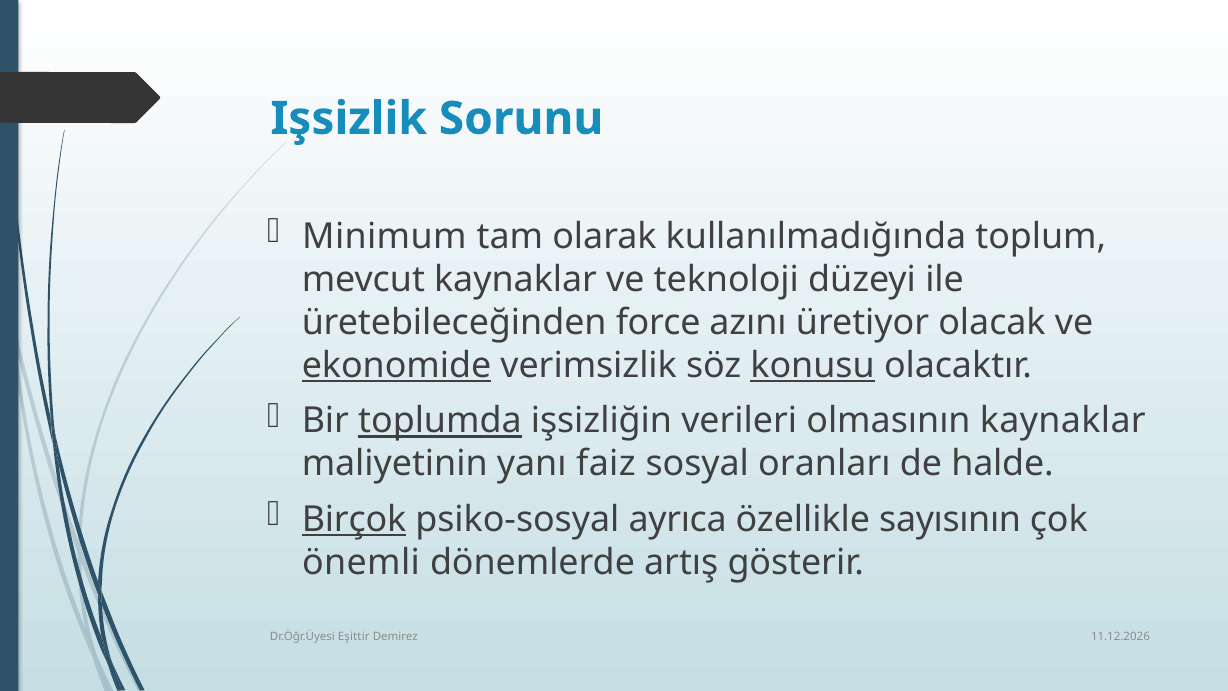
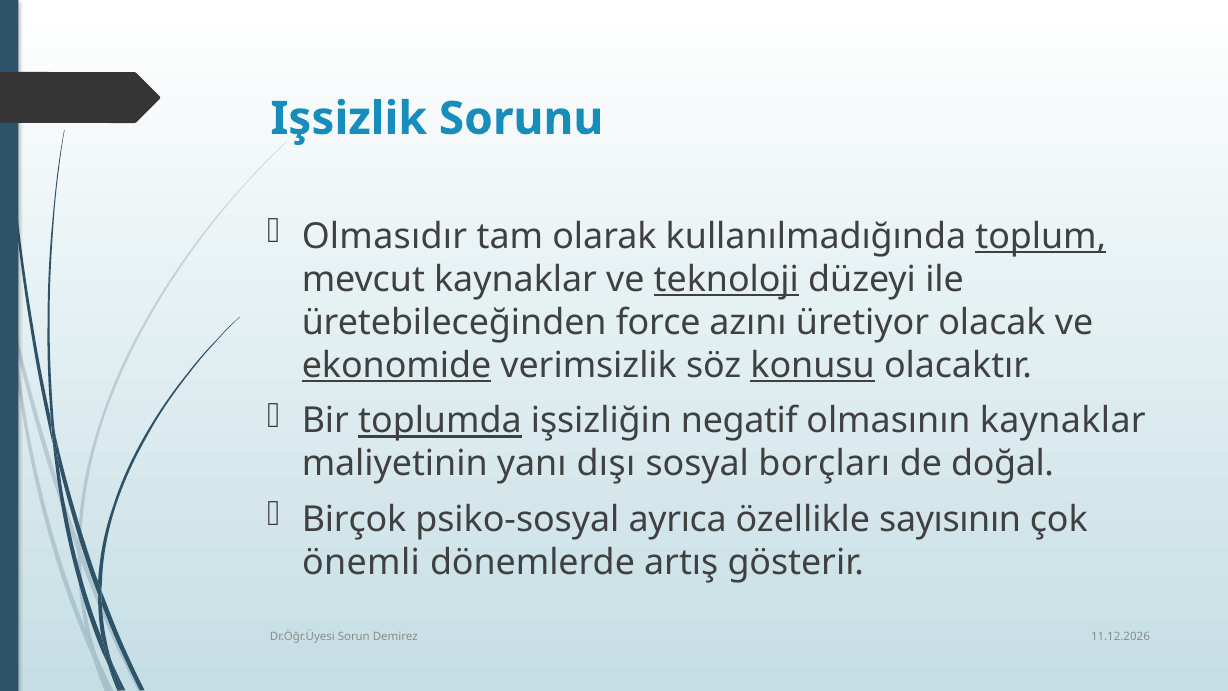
Minimum: Minimum -> Olmasıdır
toplum underline: none -> present
teknoloji underline: none -> present
verileri: verileri -> negatif
faiz: faiz -> dışı
oranları: oranları -> borçları
halde: halde -> doğal
Birçok underline: present -> none
Eşittir: Eşittir -> Sorun
